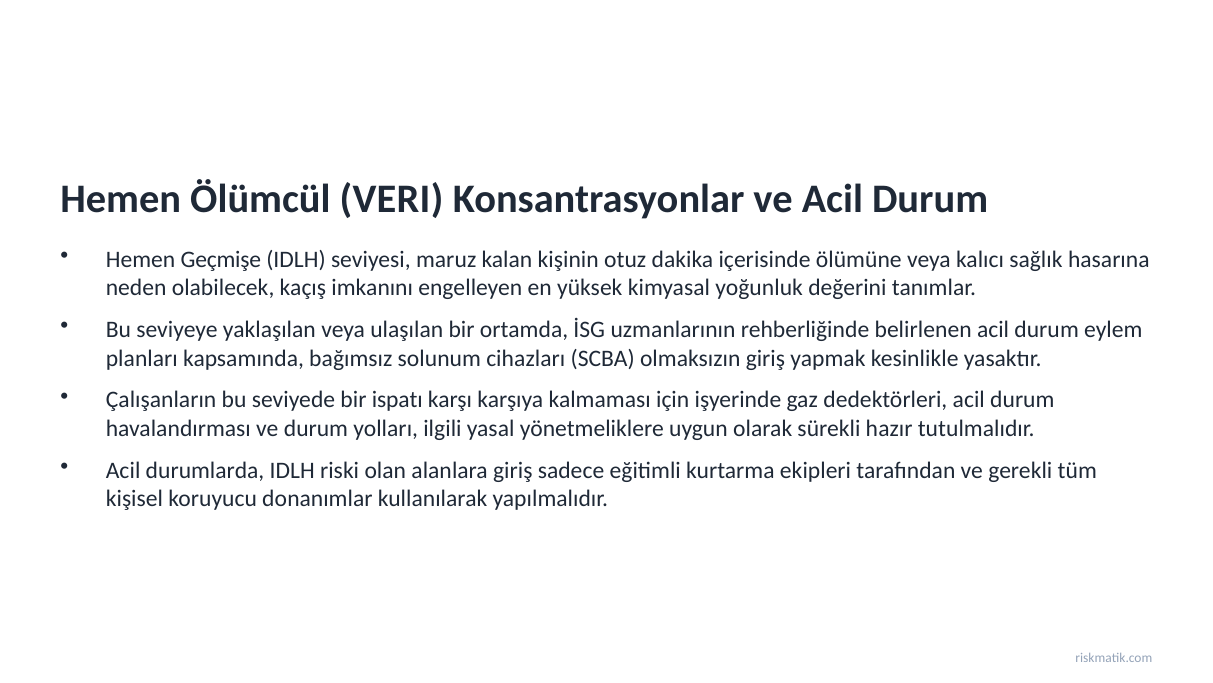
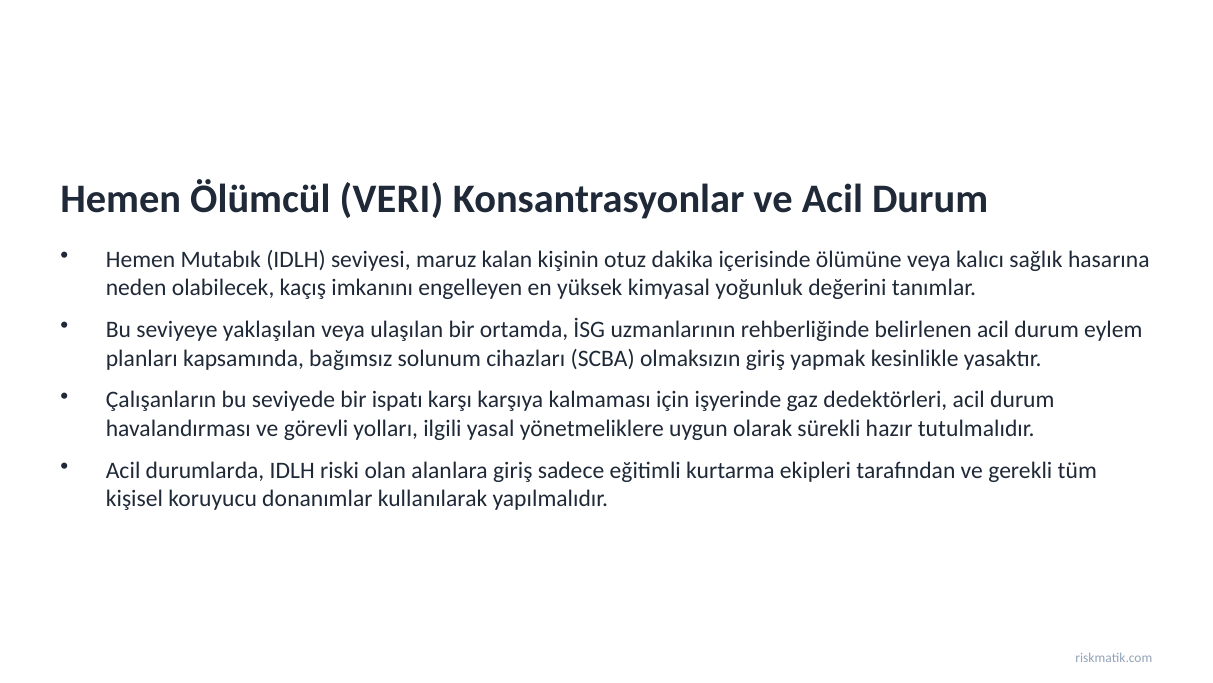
Geçmişe: Geçmişe -> Mutabık
ve durum: durum -> görevli
